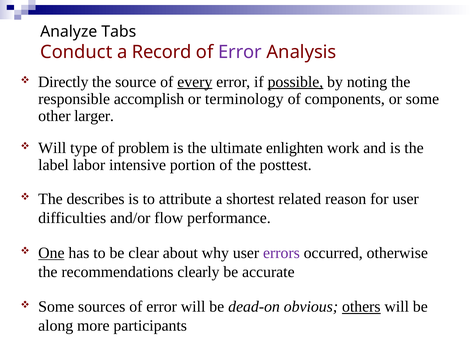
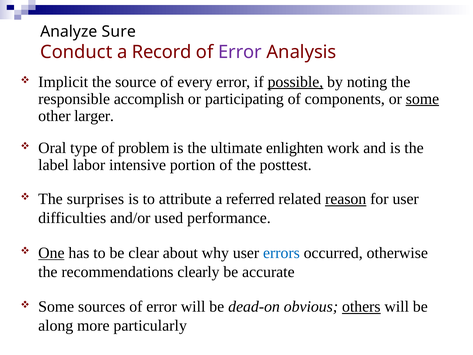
Tabs: Tabs -> Sure
Directly: Directly -> Implicit
every underline: present -> none
terminology: terminology -> participating
some at (422, 99) underline: none -> present
Will at (52, 148): Will -> Oral
describes: describes -> surprises
shortest: shortest -> referred
reason underline: none -> present
flow: flow -> used
errors colour: purple -> blue
participants: participants -> particularly
